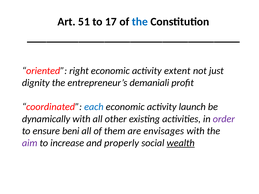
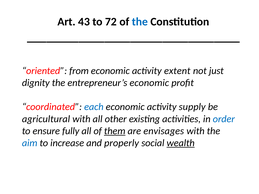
51: 51 -> 43
17: 17 -> 72
right: right -> from
entrepreneur’s demaniali: demaniali -> economic
launch: launch -> supply
dynamically: dynamically -> agricultural
order colour: purple -> blue
beni: beni -> fully
them underline: none -> present
aim colour: purple -> blue
